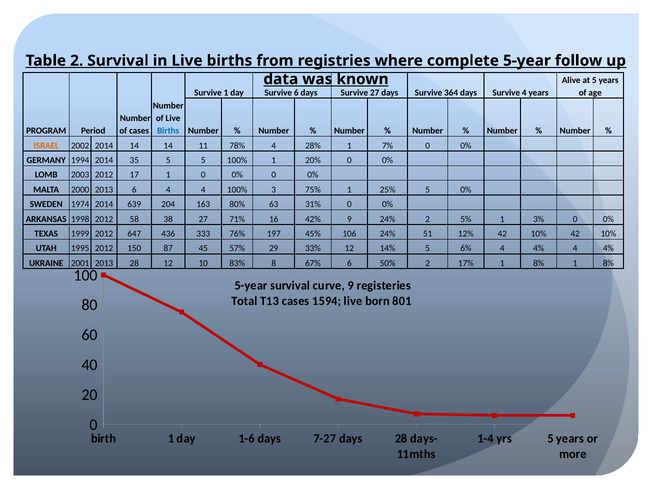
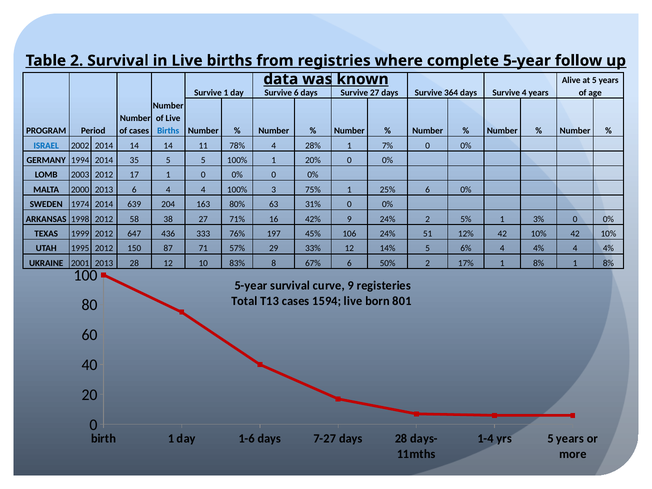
ISRAEL colour: orange -> blue
25% 5: 5 -> 6
45: 45 -> 71
